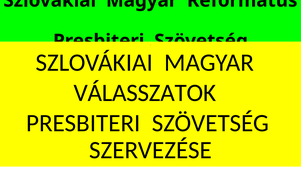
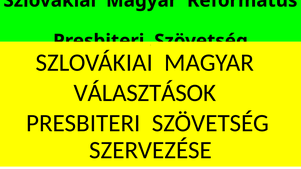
VÁLASSZATOK: VÁLASSZATOK -> VÁLASZTÁSOK
